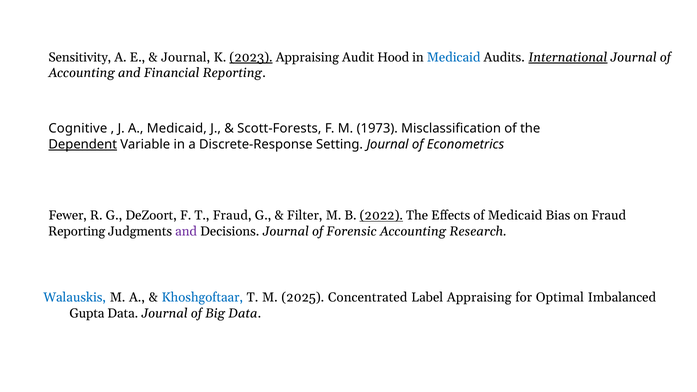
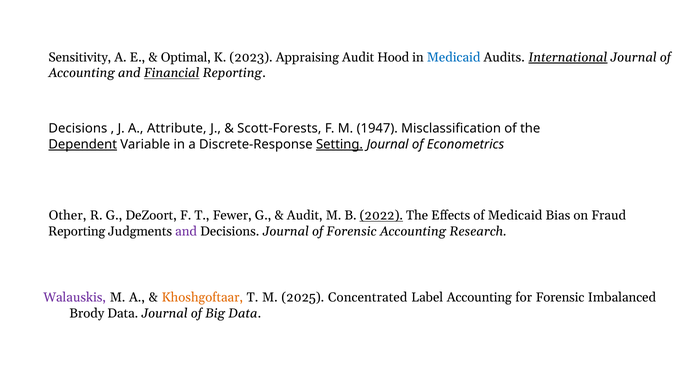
Journal at (186, 57): Journal -> Optimal
2023 underline: present -> none
Financial underline: none -> present
Cognitive at (78, 129): Cognitive -> Decisions
A Medicaid: Medicaid -> Attribute
1973: 1973 -> 1947
Setting underline: none -> present
Fewer: Fewer -> Other
T Fraud: Fraud -> Fewer
Filter at (305, 216): Filter -> Audit
Walauskis colour: blue -> purple
Khoshgoftaar colour: blue -> orange
Label Appraising: Appraising -> Accounting
for Optimal: Optimal -> Forensic
Gupta: Gupta -> Brody
